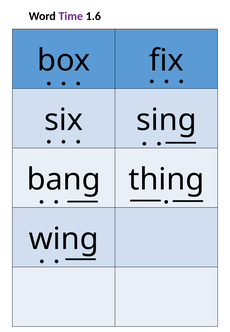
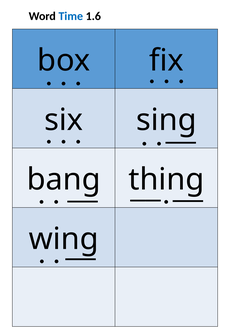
Time colour: purple -> blue
